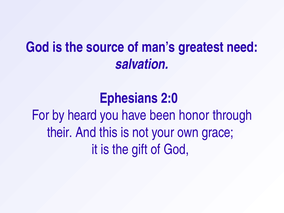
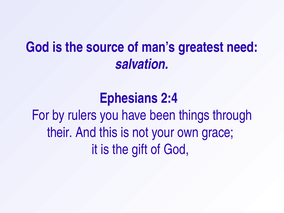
2:0: 2:0 -> 2:4
heard: heard -> rulers
honor: honor -> things
